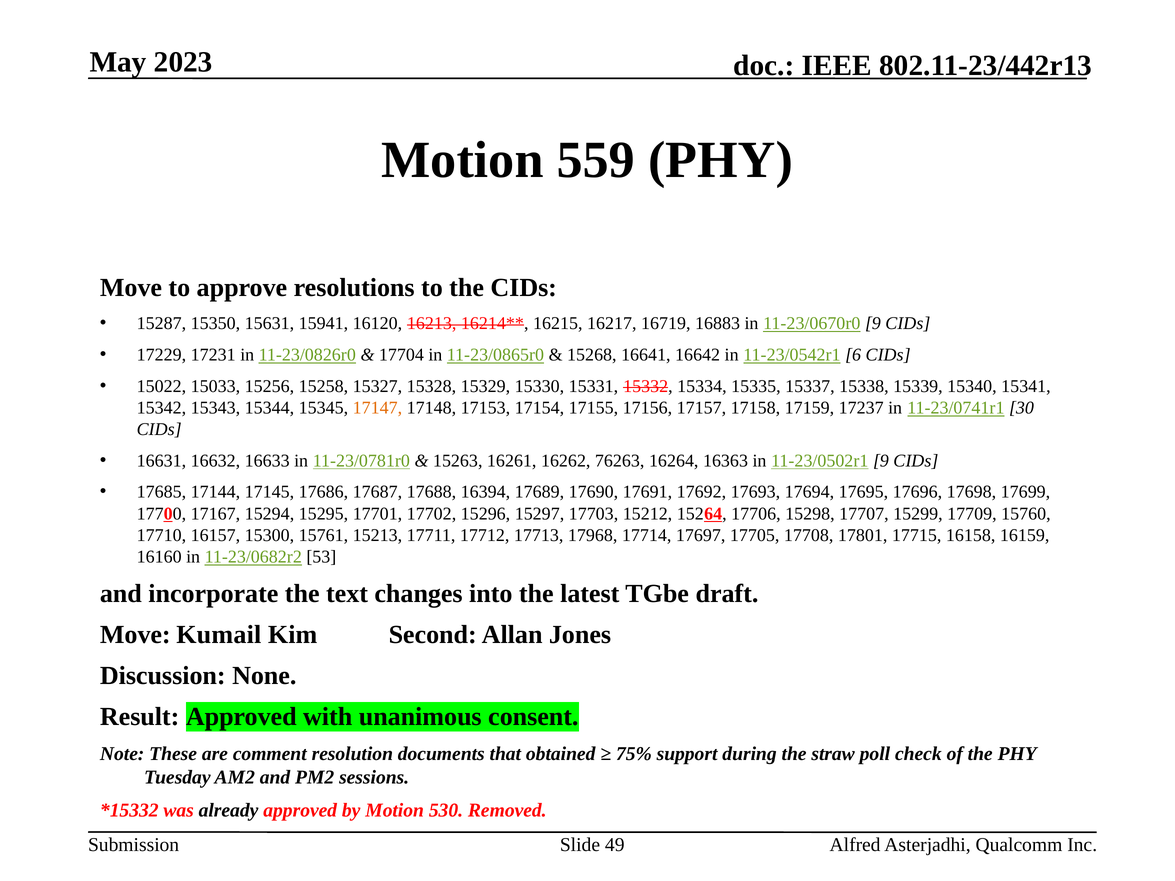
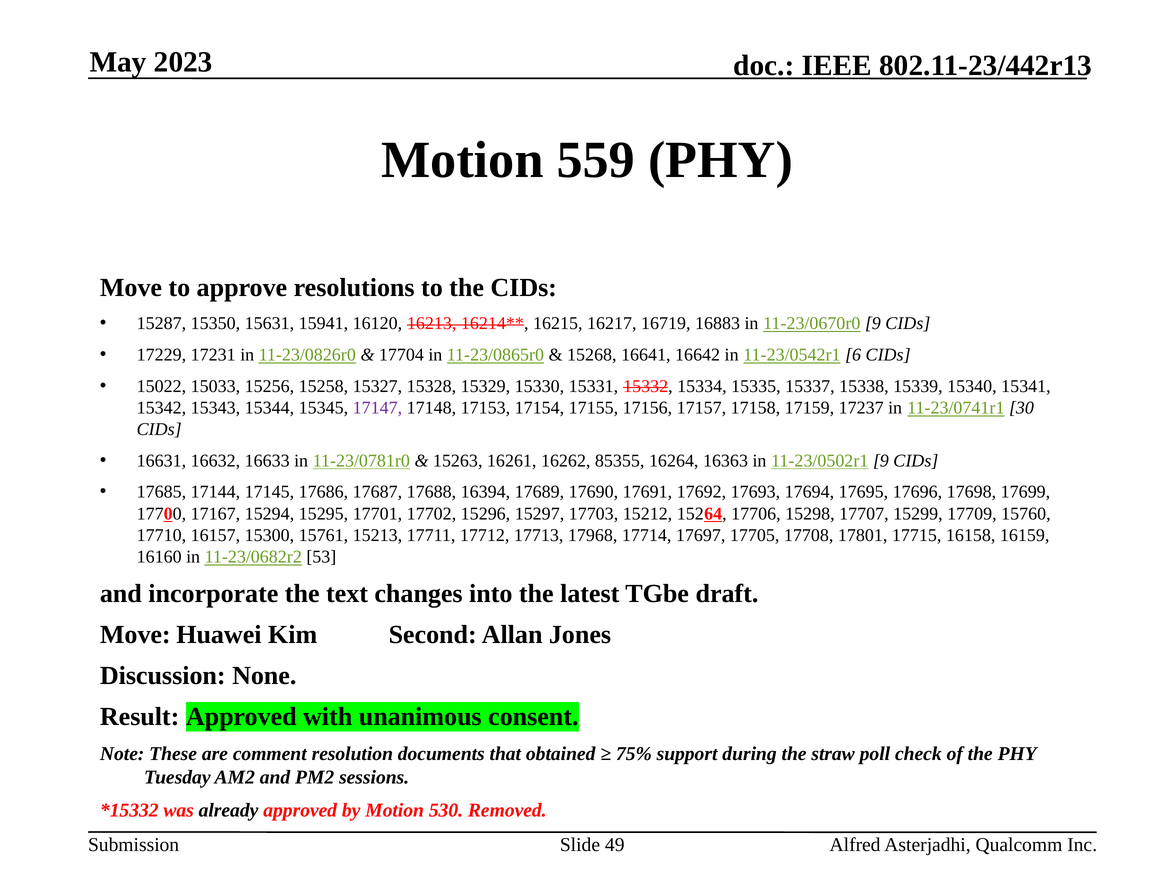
17147 colour: orange -> purple
76263: 76263 -> 85355
Kumail: Kumail -> Huawei
